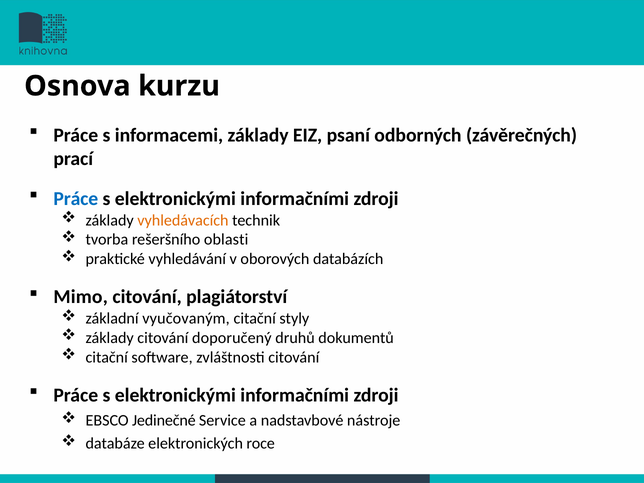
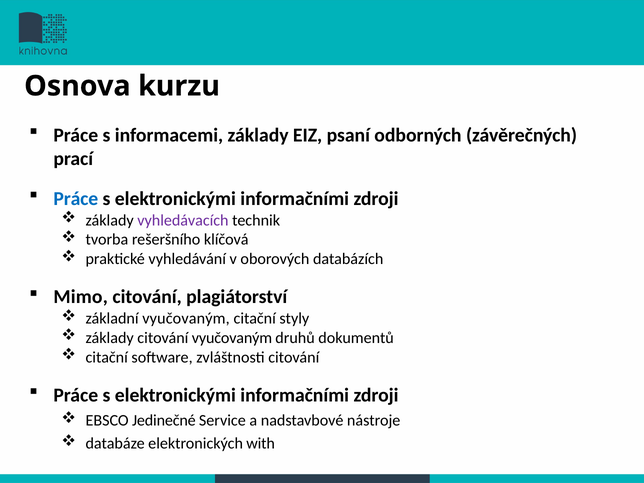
vyhledávacích colour: orange -> purple
oblasti: oblasti -> klíčová
citování doporučený: doporučený -> vyučovaným
roce: roce -> with
